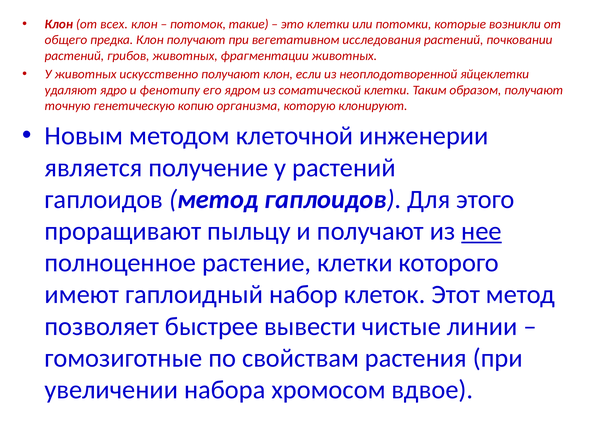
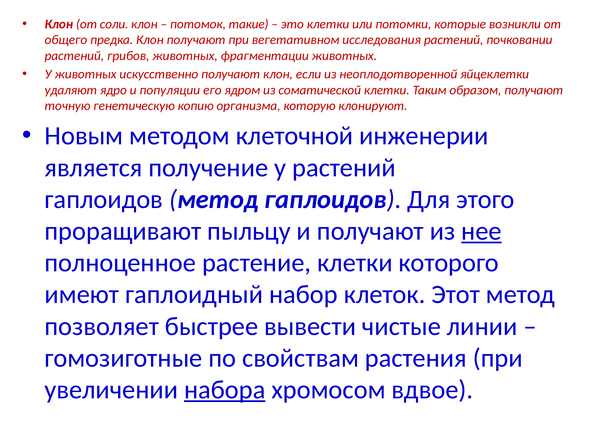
всех: всех -> соли
фенотипу: фенотипу -> популяции
набора underline: none -> present
